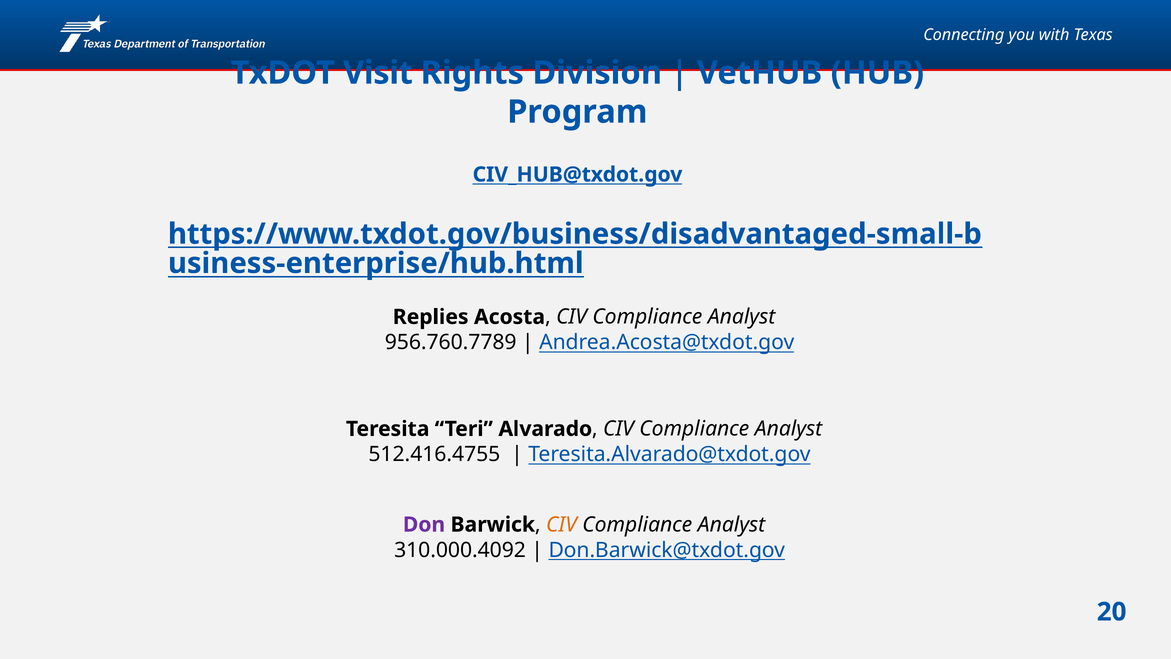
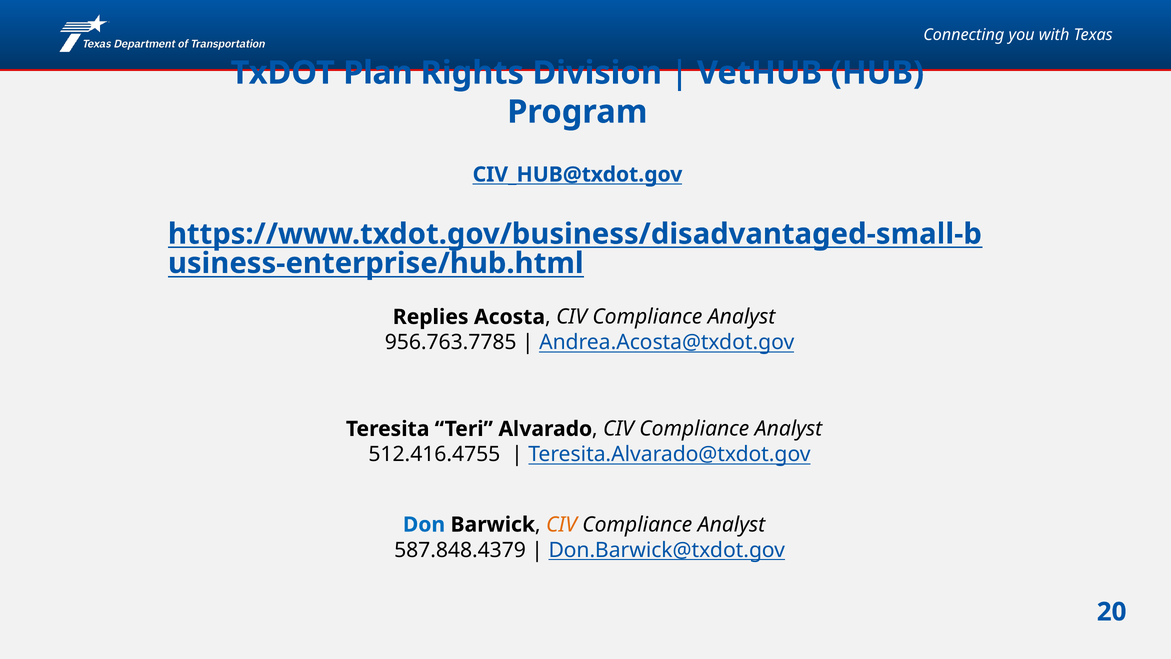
Visit: Visit -> Plan
956.760.7789: 956.760.7789 -> 956.763.7785
Don colour: purple -> blue
310.000.4092: 310.000.4092 -> 587.848.4379
